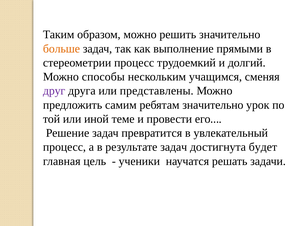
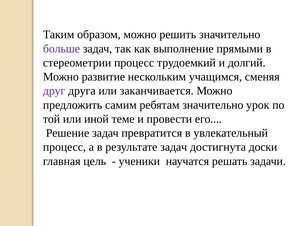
больше colour: orange -> purple
способы: способы -> развитие
представлены: представлены -> заканчивается
будет: будет -> доски
